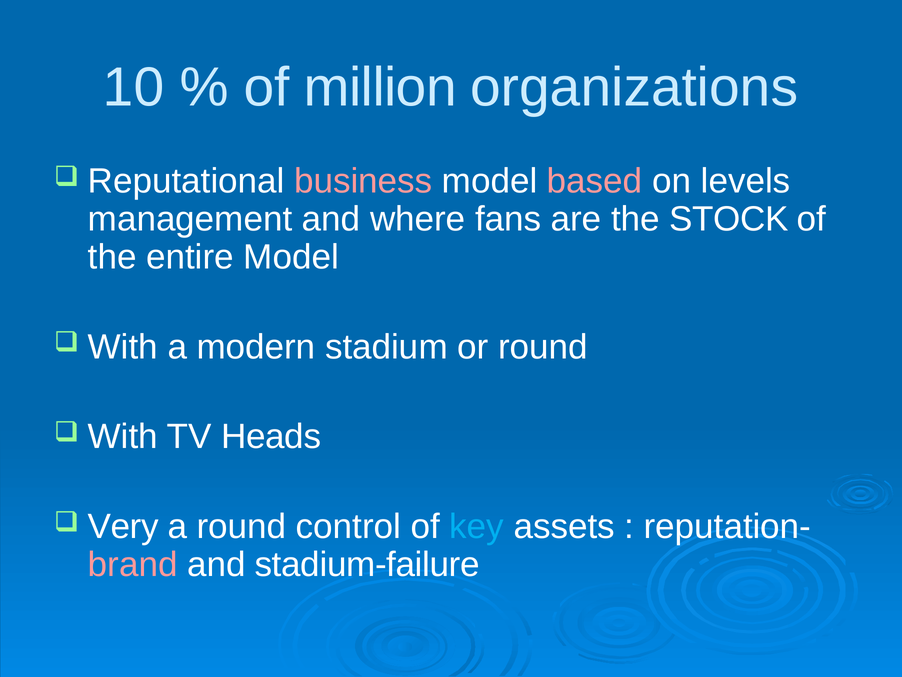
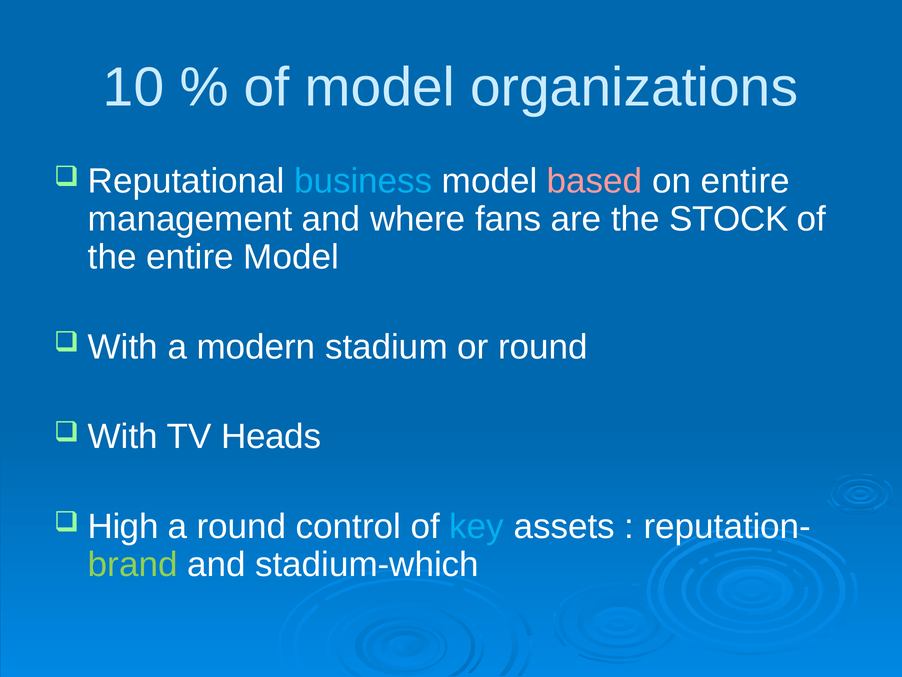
of million: million -> model
business colour: pink -> light blue
on levels: levels -> entire
Very: Very -> High
brand colour: pink -> light green
stadium-failure: stadium-failure -> stadium-which
